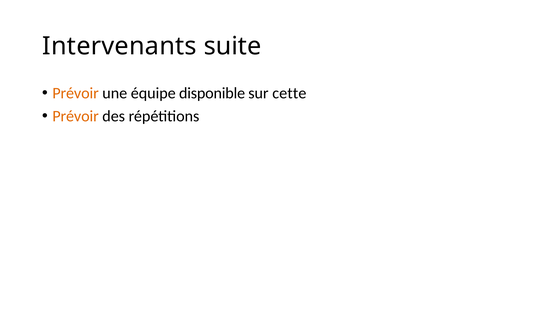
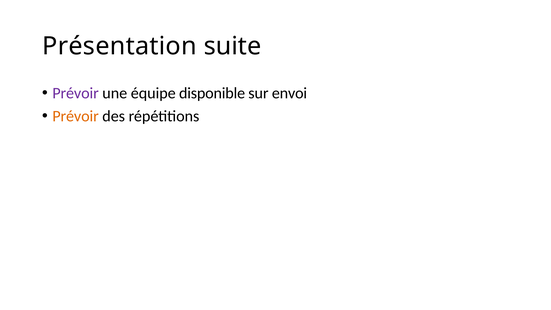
Intervenants: Intervenants -> Présentation
Prévoir at (76, 93) colour: orange -> purple
cette: cette -> envoi
